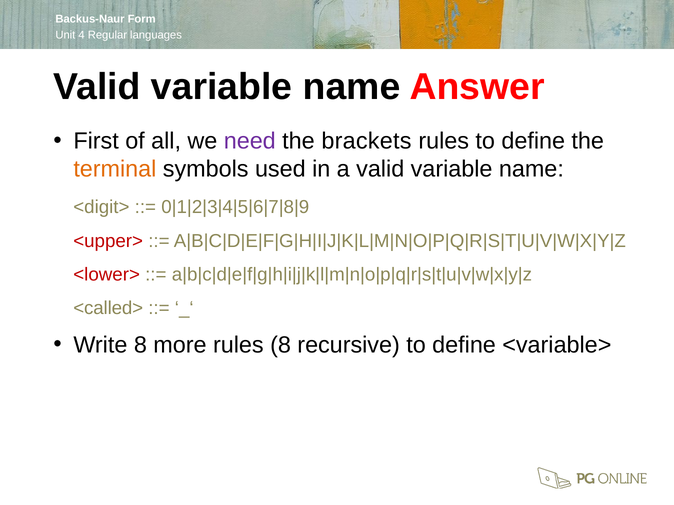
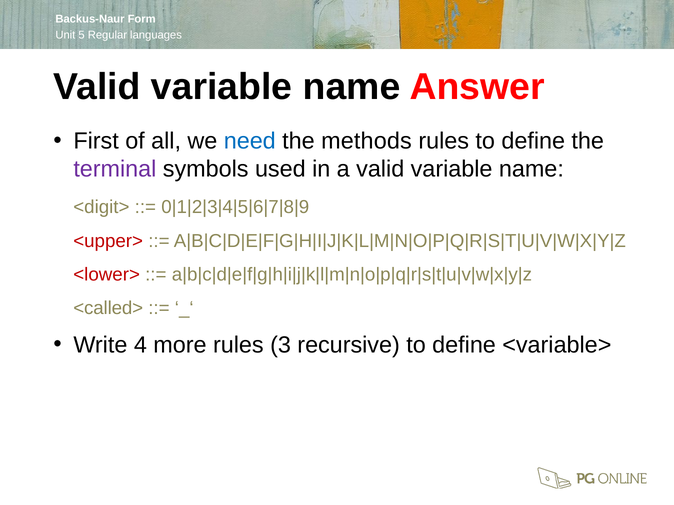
4: 4 -> 5
need colour: purple -> blue
brackets: brackets -> methods
terminal colour: orange -> purple
Write 8: 8 -> 4
rules 8: 8 -> 3
